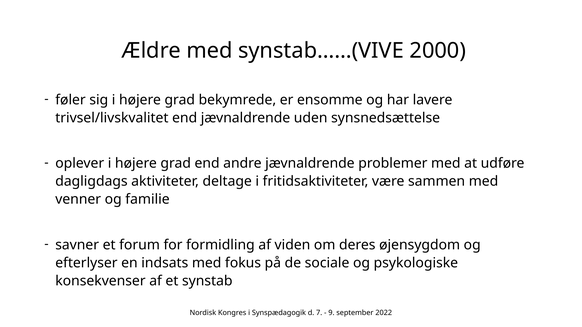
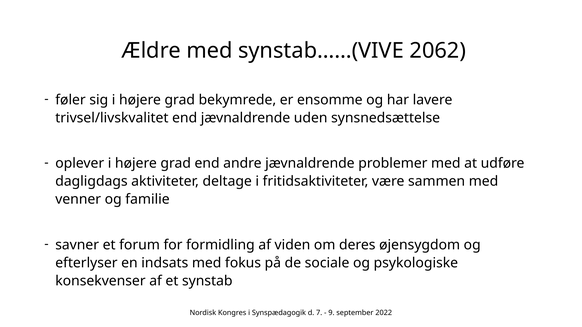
2000: 2000 -> 2062
